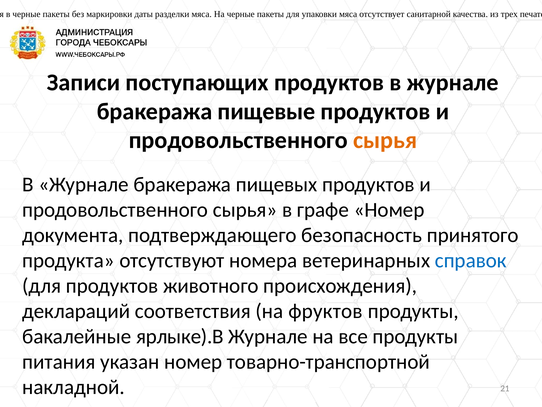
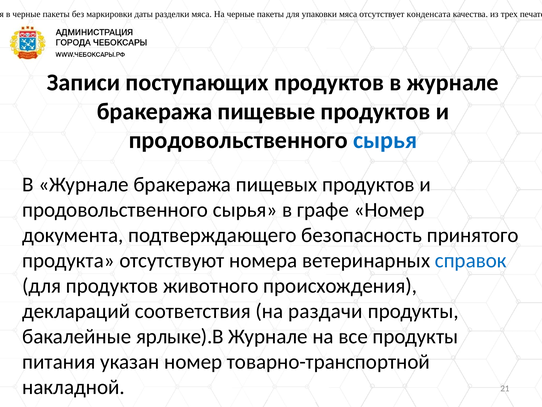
санитарной: санитарной -> конденсата
сырья at (385, 140) colour: orange -> blue
фруктов: фруктов -> раздачи
